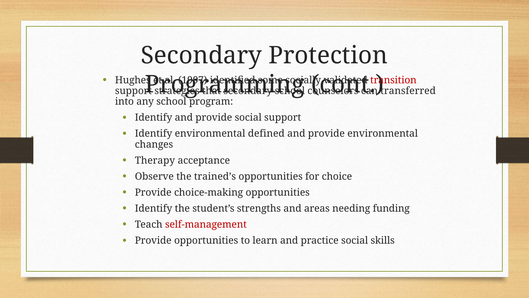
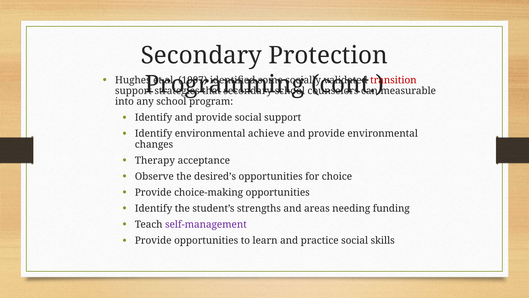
transferred: transferred -> measurable
defined: defined -> achieve
trained’s: trained’s -> desired’s
self-management colour: red -> purple
